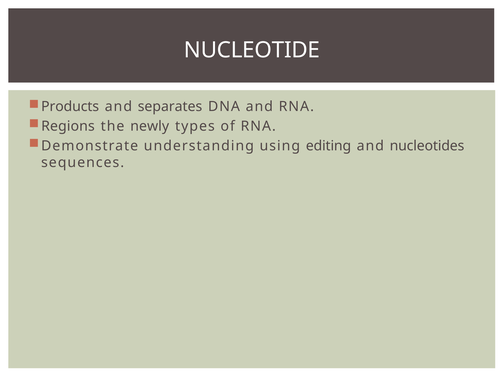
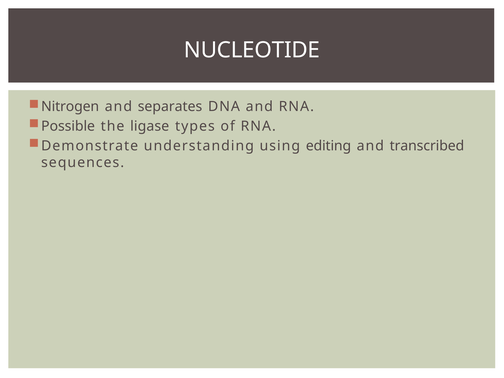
Products: Products -> Nitrogen
Regions: Regions -> Possible
newly: newly -> ligase
nucleotides: nucleotides -> transcribed
